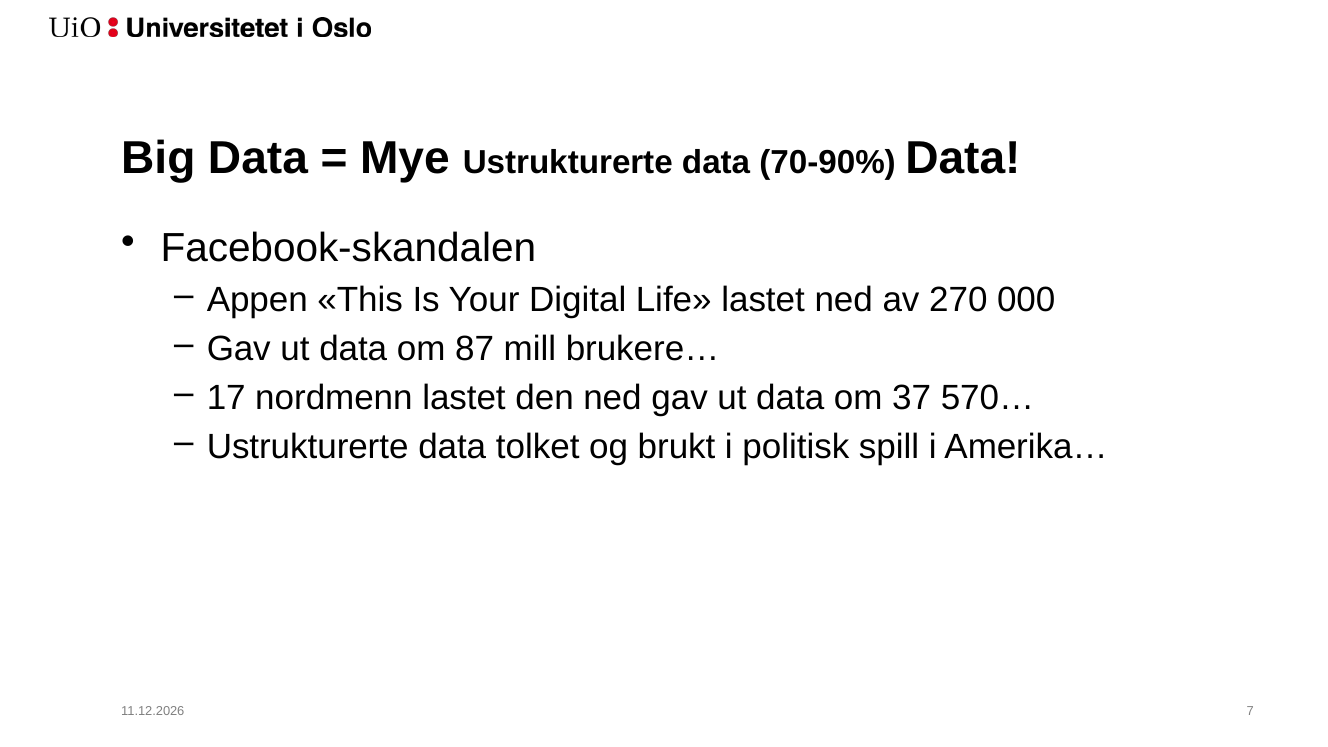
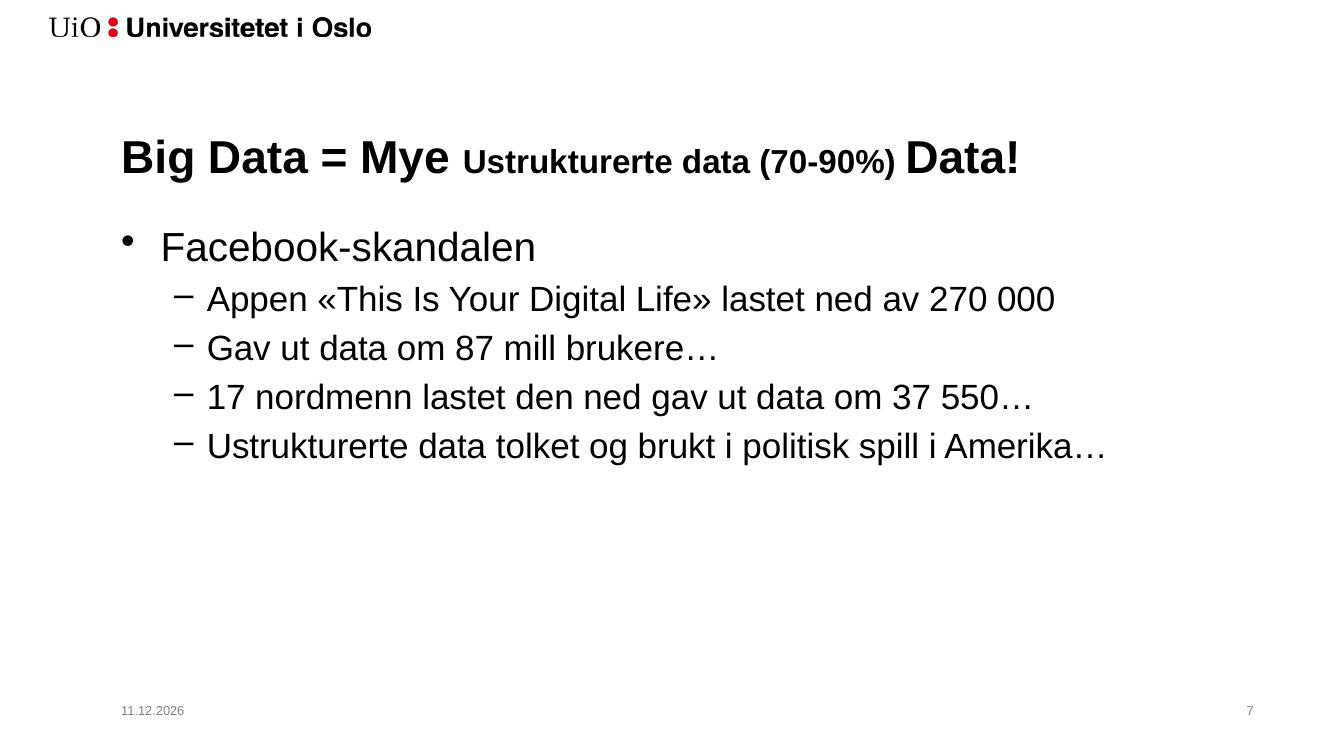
570…: 570… -> 550…
